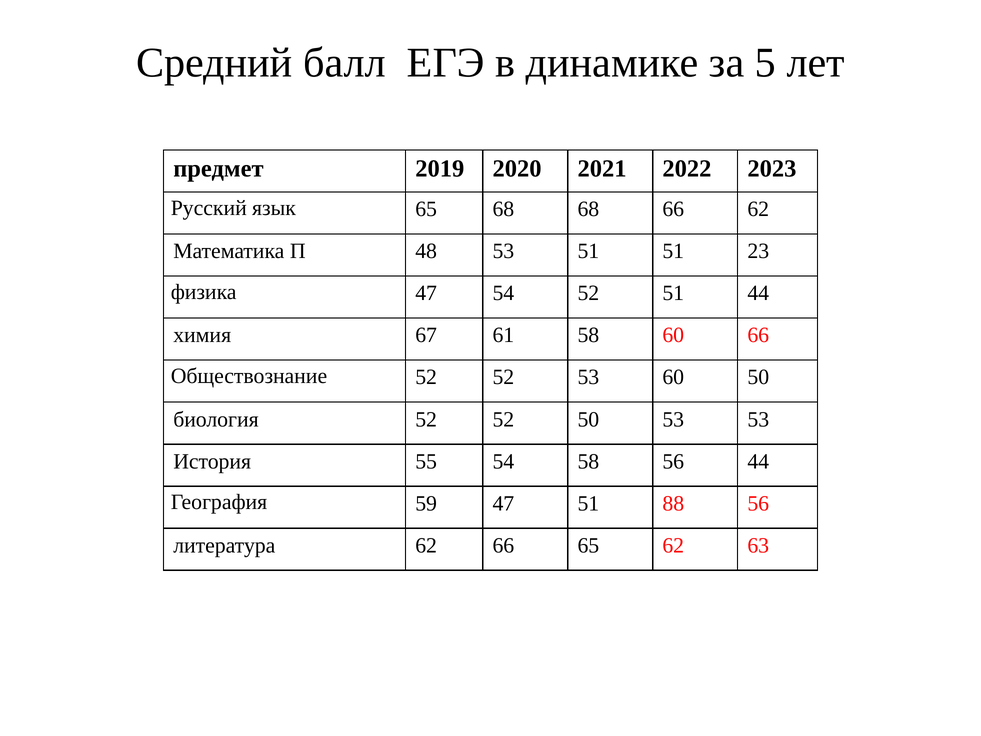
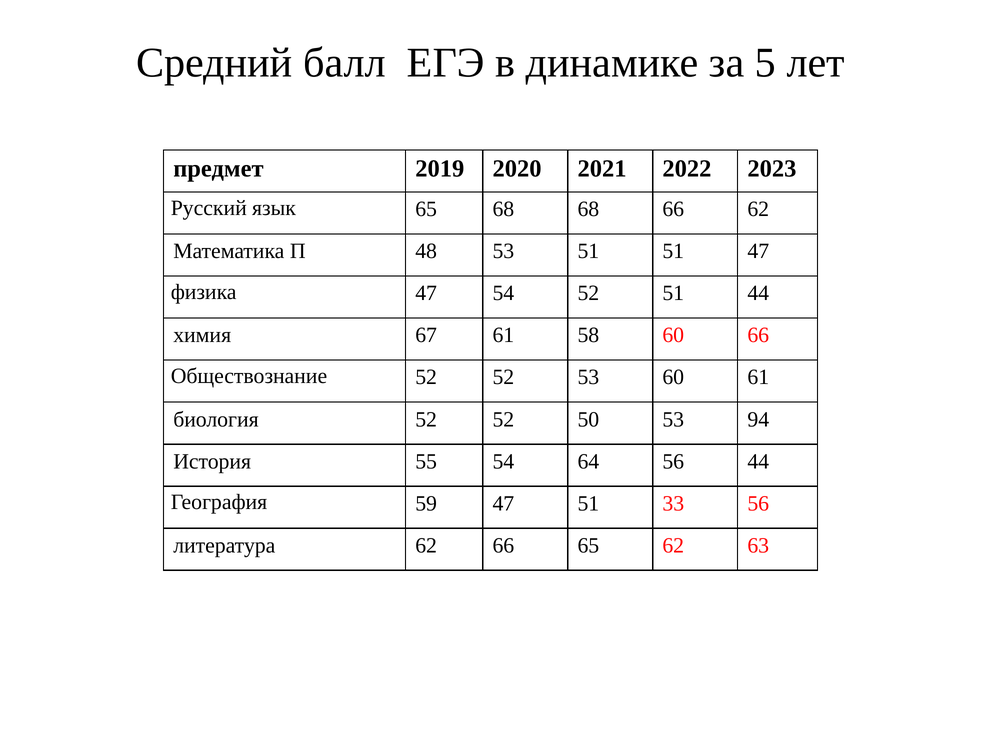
51 23: 23 -> 47
60 50: 50 -> 61
53 53: 53 -> 94
54 58: 58 -> 64
88: 88 -> 33
